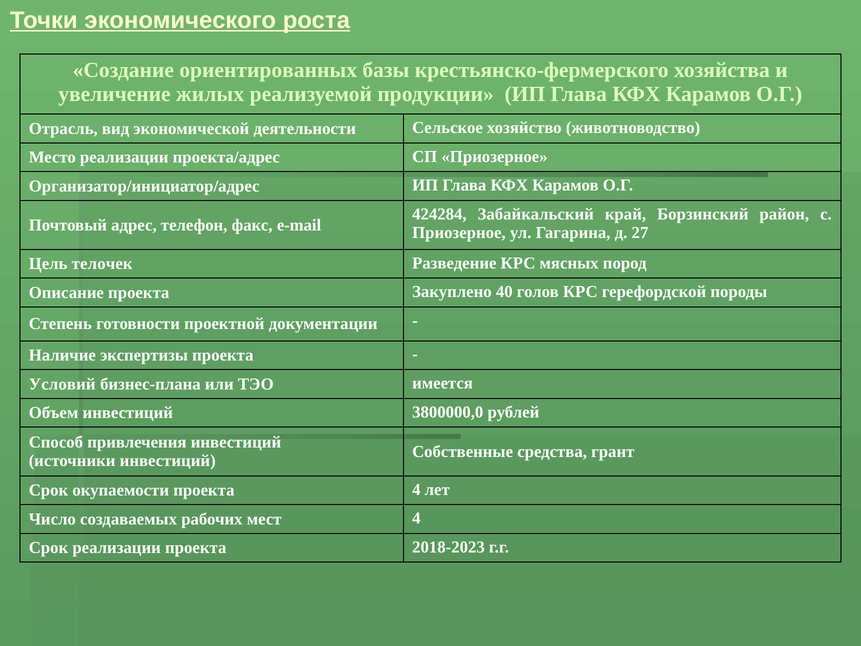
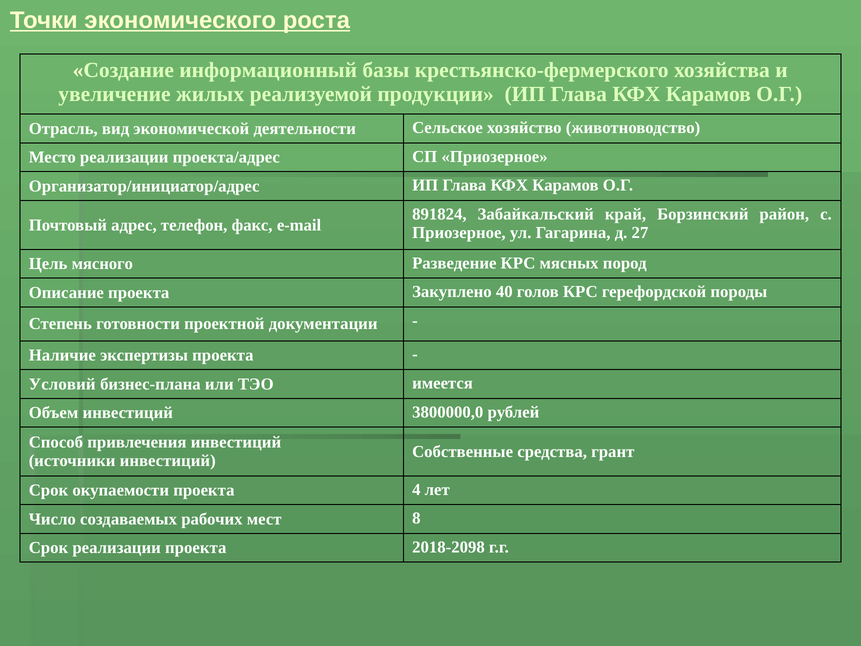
ориентированных: ориентированных -> информационный
424284: 424284 -> 891824
телочек: телочек -> мясного
мест 4: 4 -> 8
2018-2023: 2018-2023 -> 2018-2098
